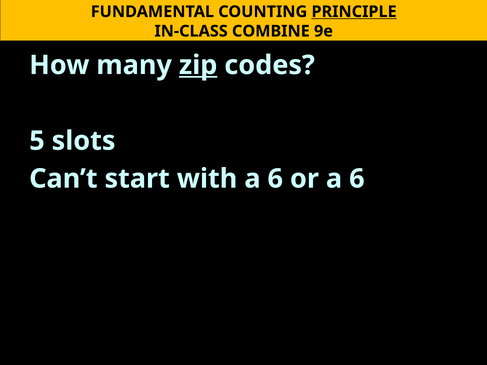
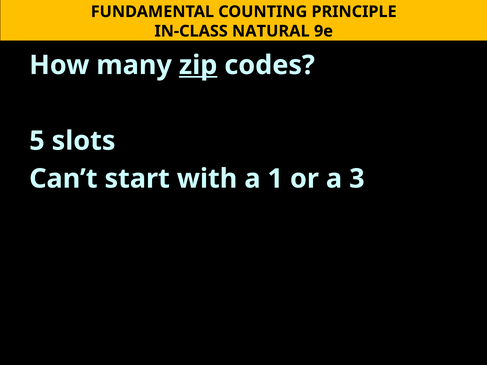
PRINCIPLE underline: present -> none
COMBINE: COMBINE -> NATURAL
with a 6: 6 -> 1
or a 6: 6 -> 3
